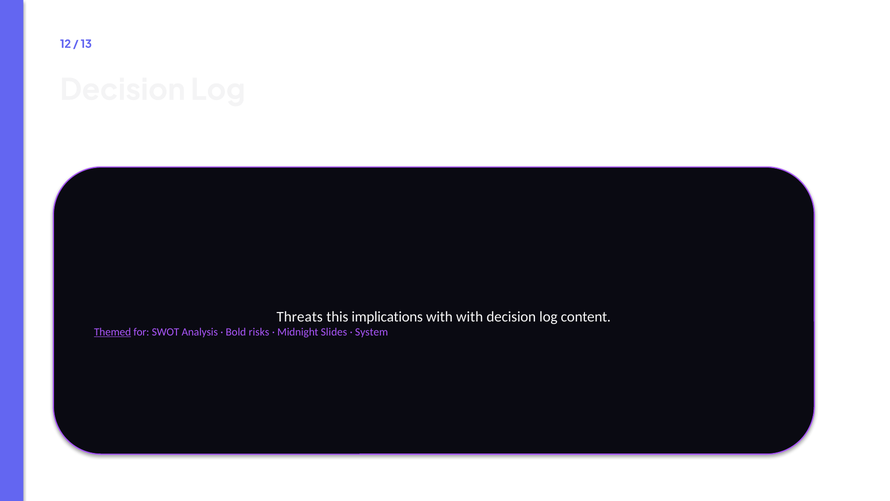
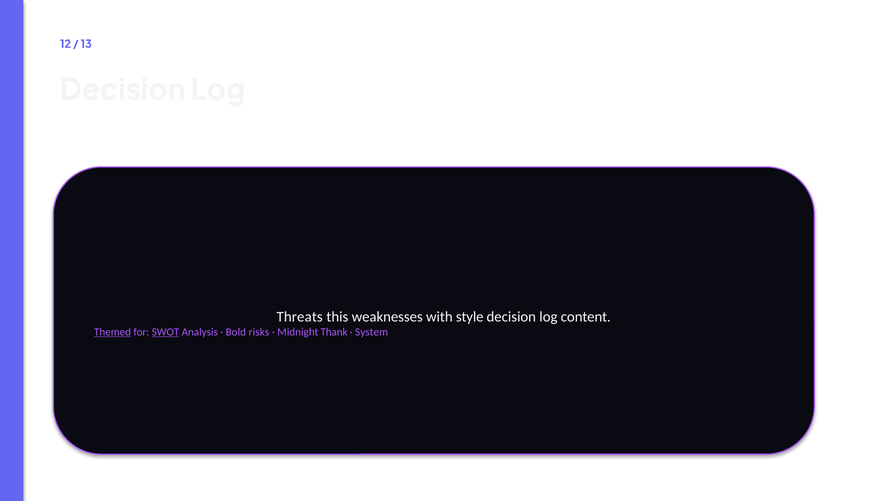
implications: implications -> weaknesses
with with: with -> style
SWOT underline: none -> present
Slides: Slides -> Thank
